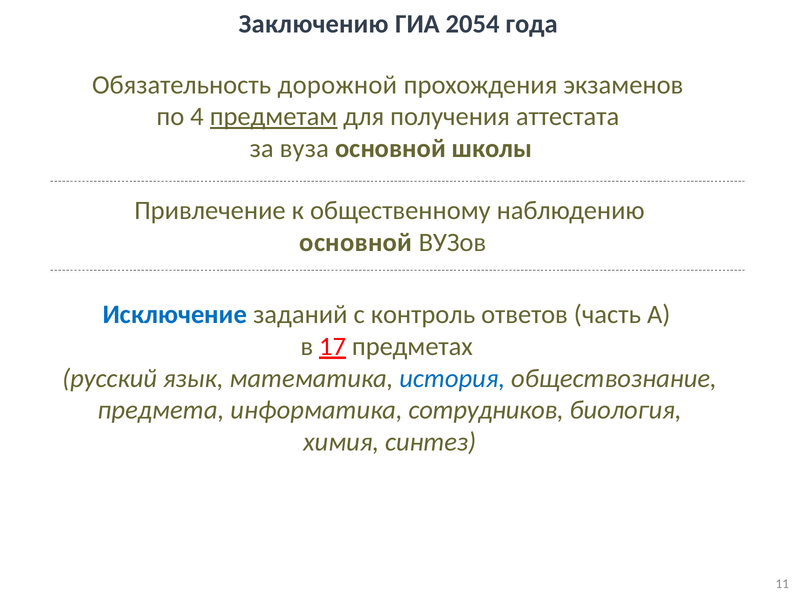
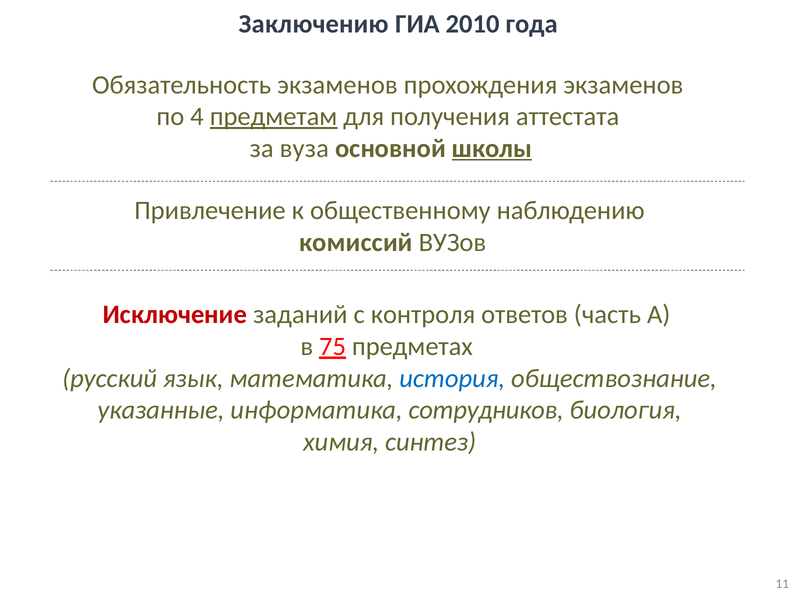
2054: 2054 -> 2010
Обязательность дорожной: дорожной -> экзаменов
школы underline: none -> present
основной at (356, 243): основной -> комиссий
Исключение colour: blue -> red
контроль: контроль -> контроля
17: 17 -> 75
предмета: предмета -> указанные
